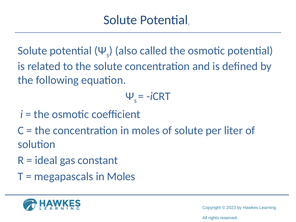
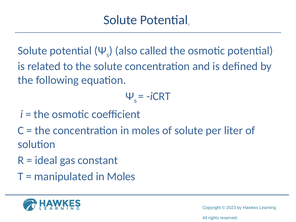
megapascals: megapascals -> manipulated
